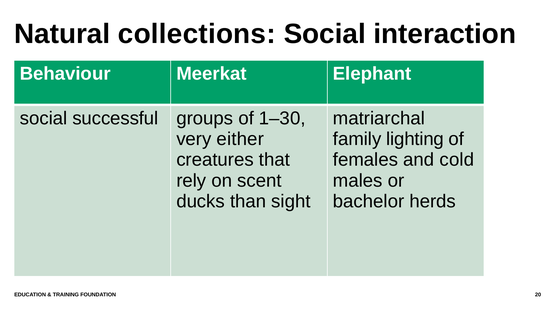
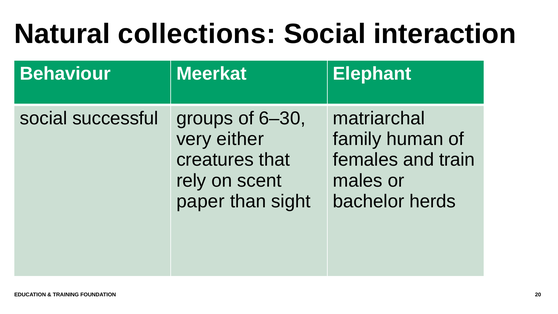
1–30: 1–30 -> 6–30
lighting: lighting -> human
cold: cold -> train
ducks: ducks -> paper
